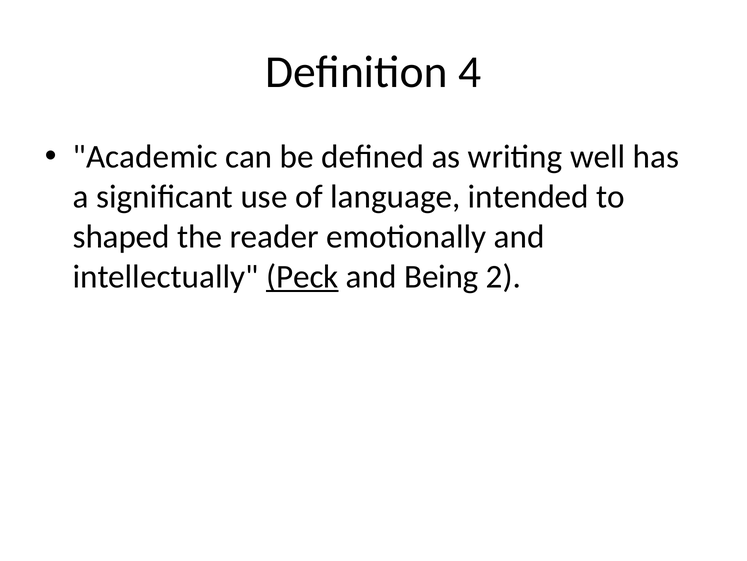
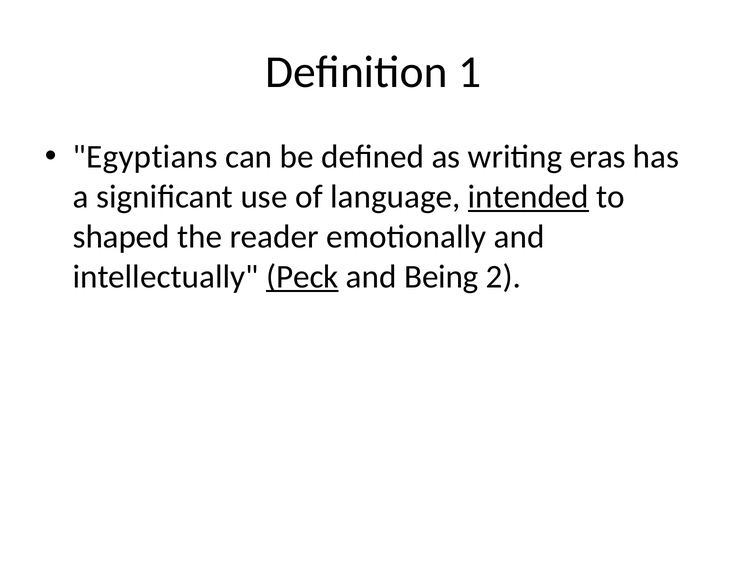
4: 4 -> 1
Academic: Academic -> Egyptians
well: well -> eras
intended underline: none -> present
